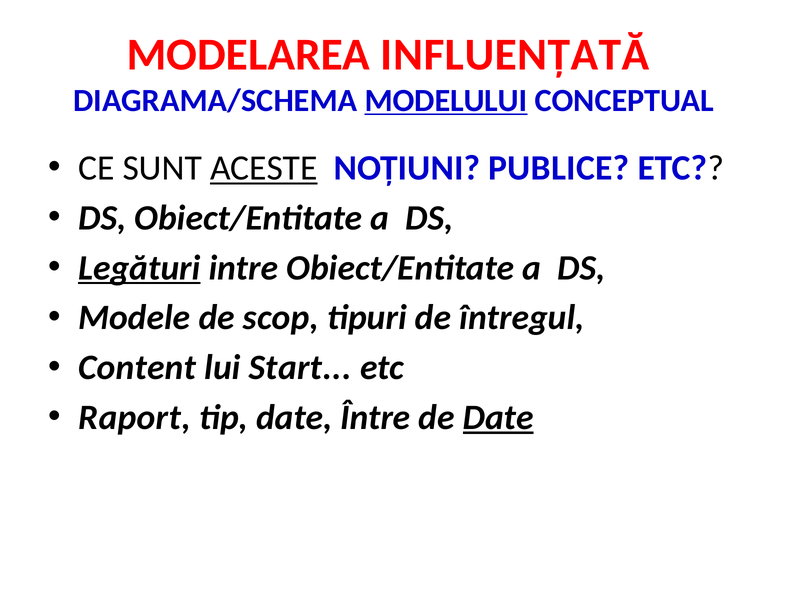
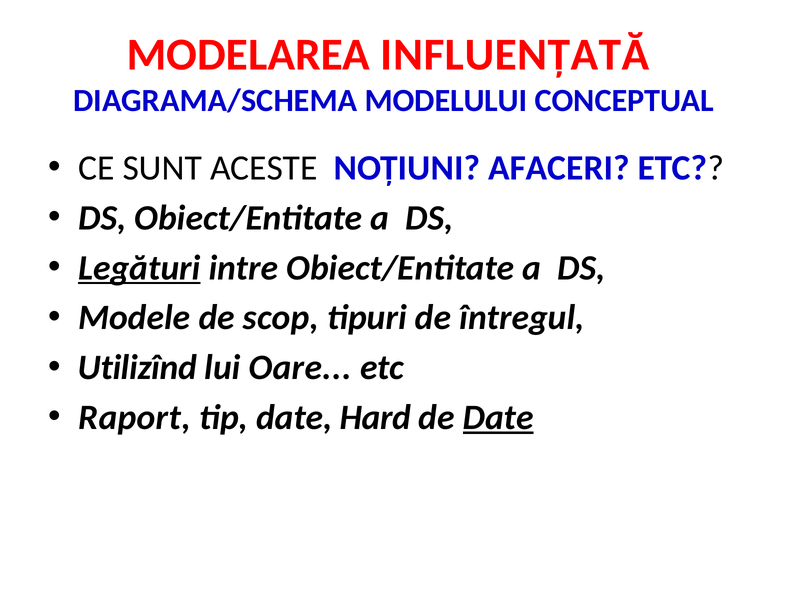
MODELULUI underline: present -> none
ACESTE underline: present -> none
PUBLICE: PUBLICE -> AFACERI
Content: Content -> Utilizînd
Start: Start -> Oare
Între: Între -> Hard
